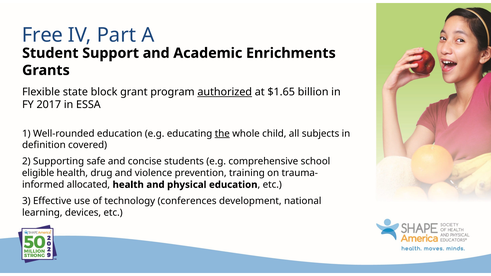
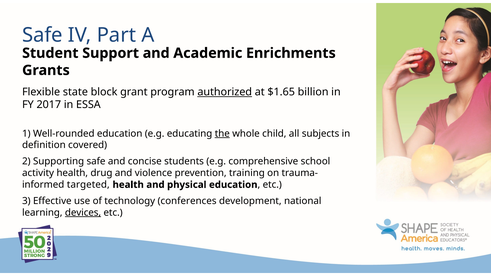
Free at (42, 35): Free -> Safe
eligible: eligible -> activity
allocated: allocated -> targeted
devices underline: none -> present
